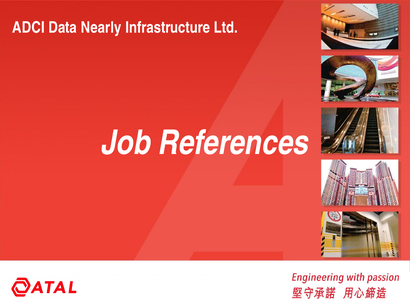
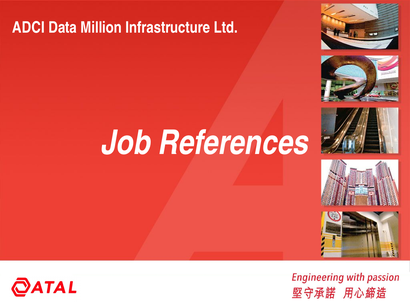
Nearly: Nearly -> Million
